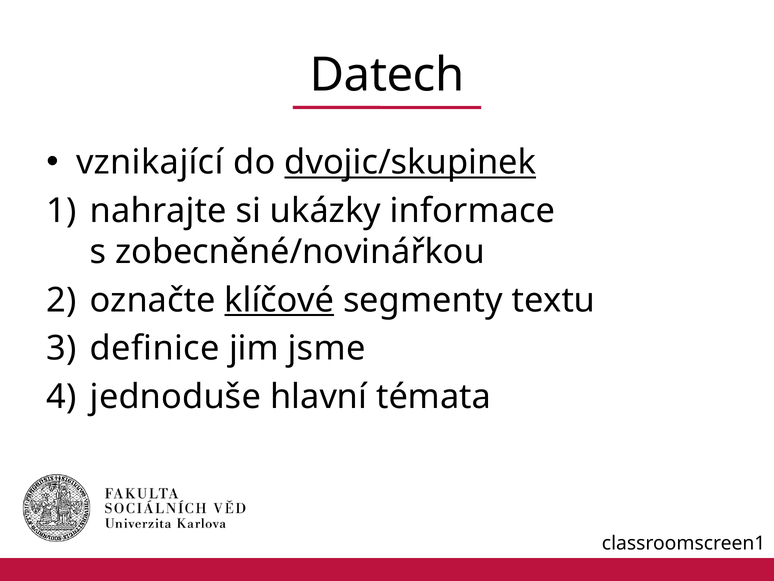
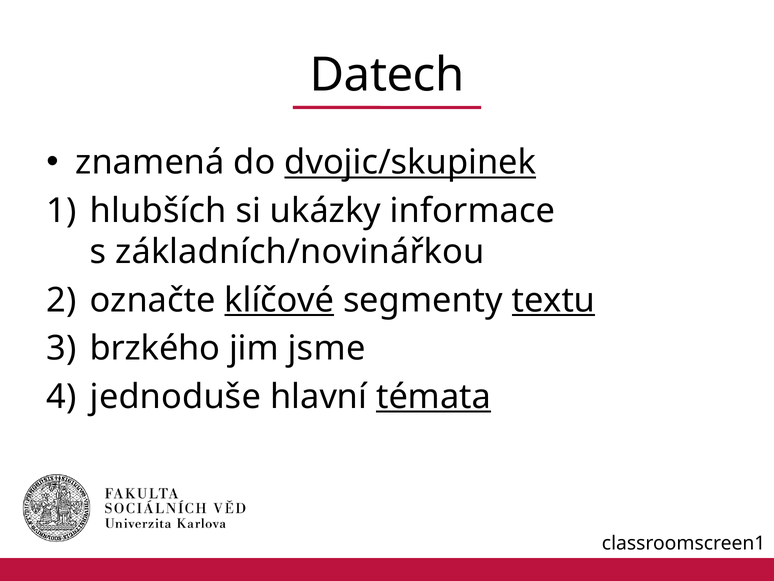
vznikající: vznikající -> znamená
nahrajte: nahrajte -> hlubších
zobecněné/novinářkou: zobecněné/novinářkou -> základních/novinářkou
textu underline: none -> present
definice: definice -> brzkého
témata underline: none -> present
